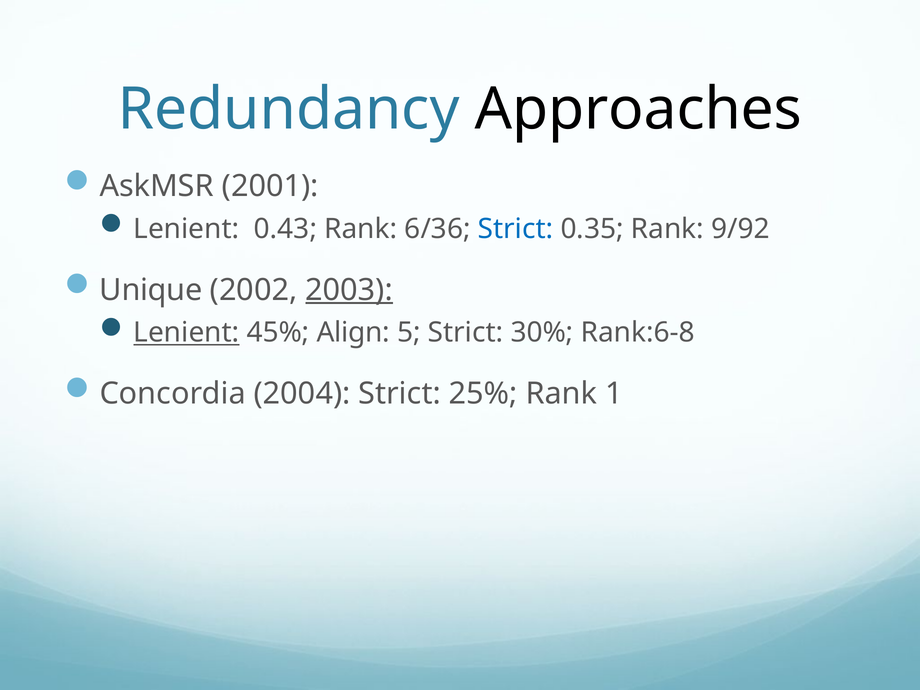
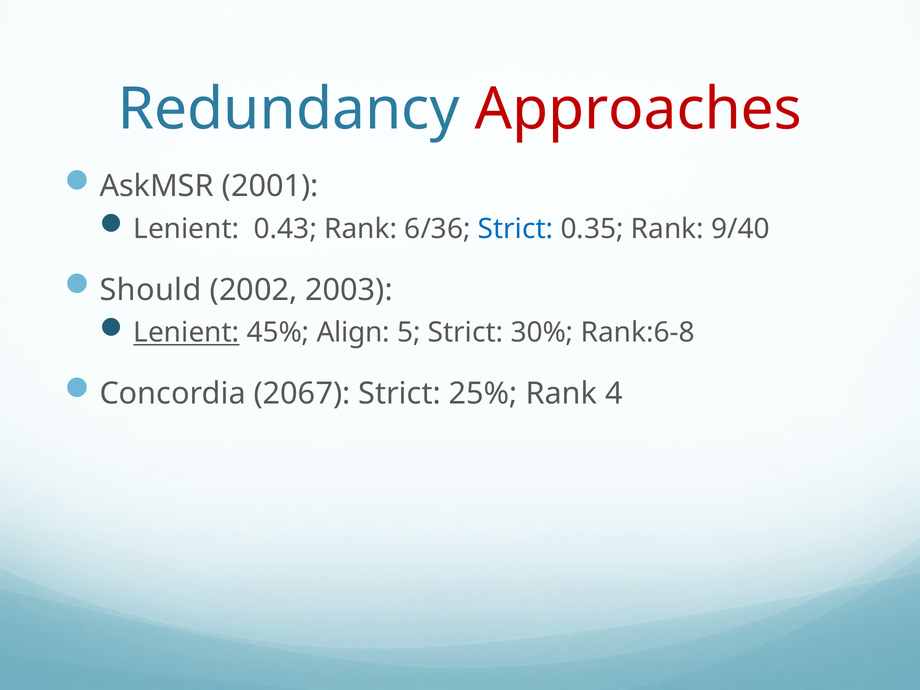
Approaches colour: black -> red
9/92: 9/92 -> 9/40
Unique: Unique -> Should
2003 underline: present -> none
2004: 2004 -> 2067
1: 1 -> 4
